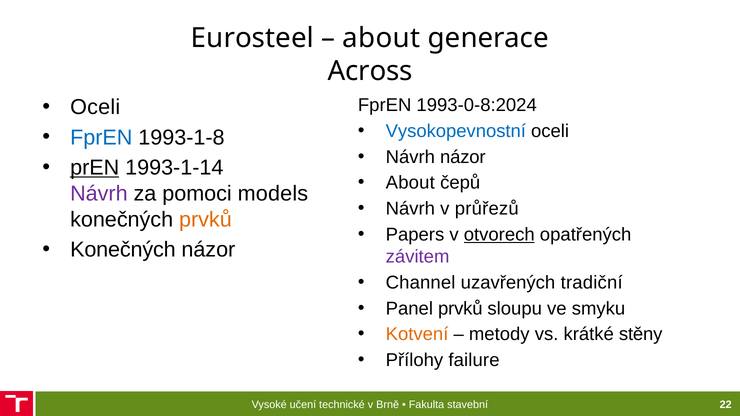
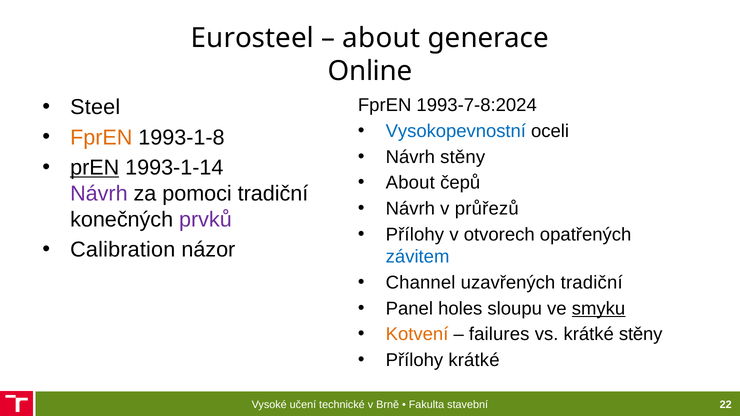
Across: Across -> Online
Oceli at (95, 107): Oceli -> Steel
1993-0-8:2024: 1993-0-8:2024 -> 1993-7-8:2024
FprEN at (101, 138) colour: blue -> orange
Návrh názor: názor -> stěny
pomoci models: models -> tradiční
prvků at (205, 220) colour: orange -> purple
Papers at (415, 235): Papers -> Přílohy
otvorech underline: present -> none
Konečných at (123, 250): Konečných -> Calibration
závitem colour: purple -> blue
Panel prvků: prvků -> holes
smyku underline: none -> present
metody: metody -> failures
Přílohy failure: failure -> krátké
